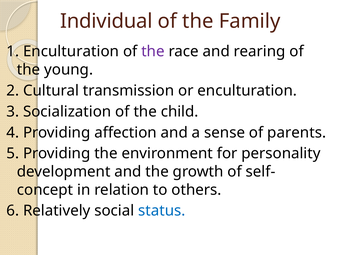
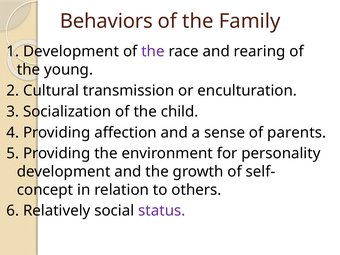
Individual: Individual -> Behaviors
1 Enculturation: Enculturation -> Development
status colour: blue -> purple
